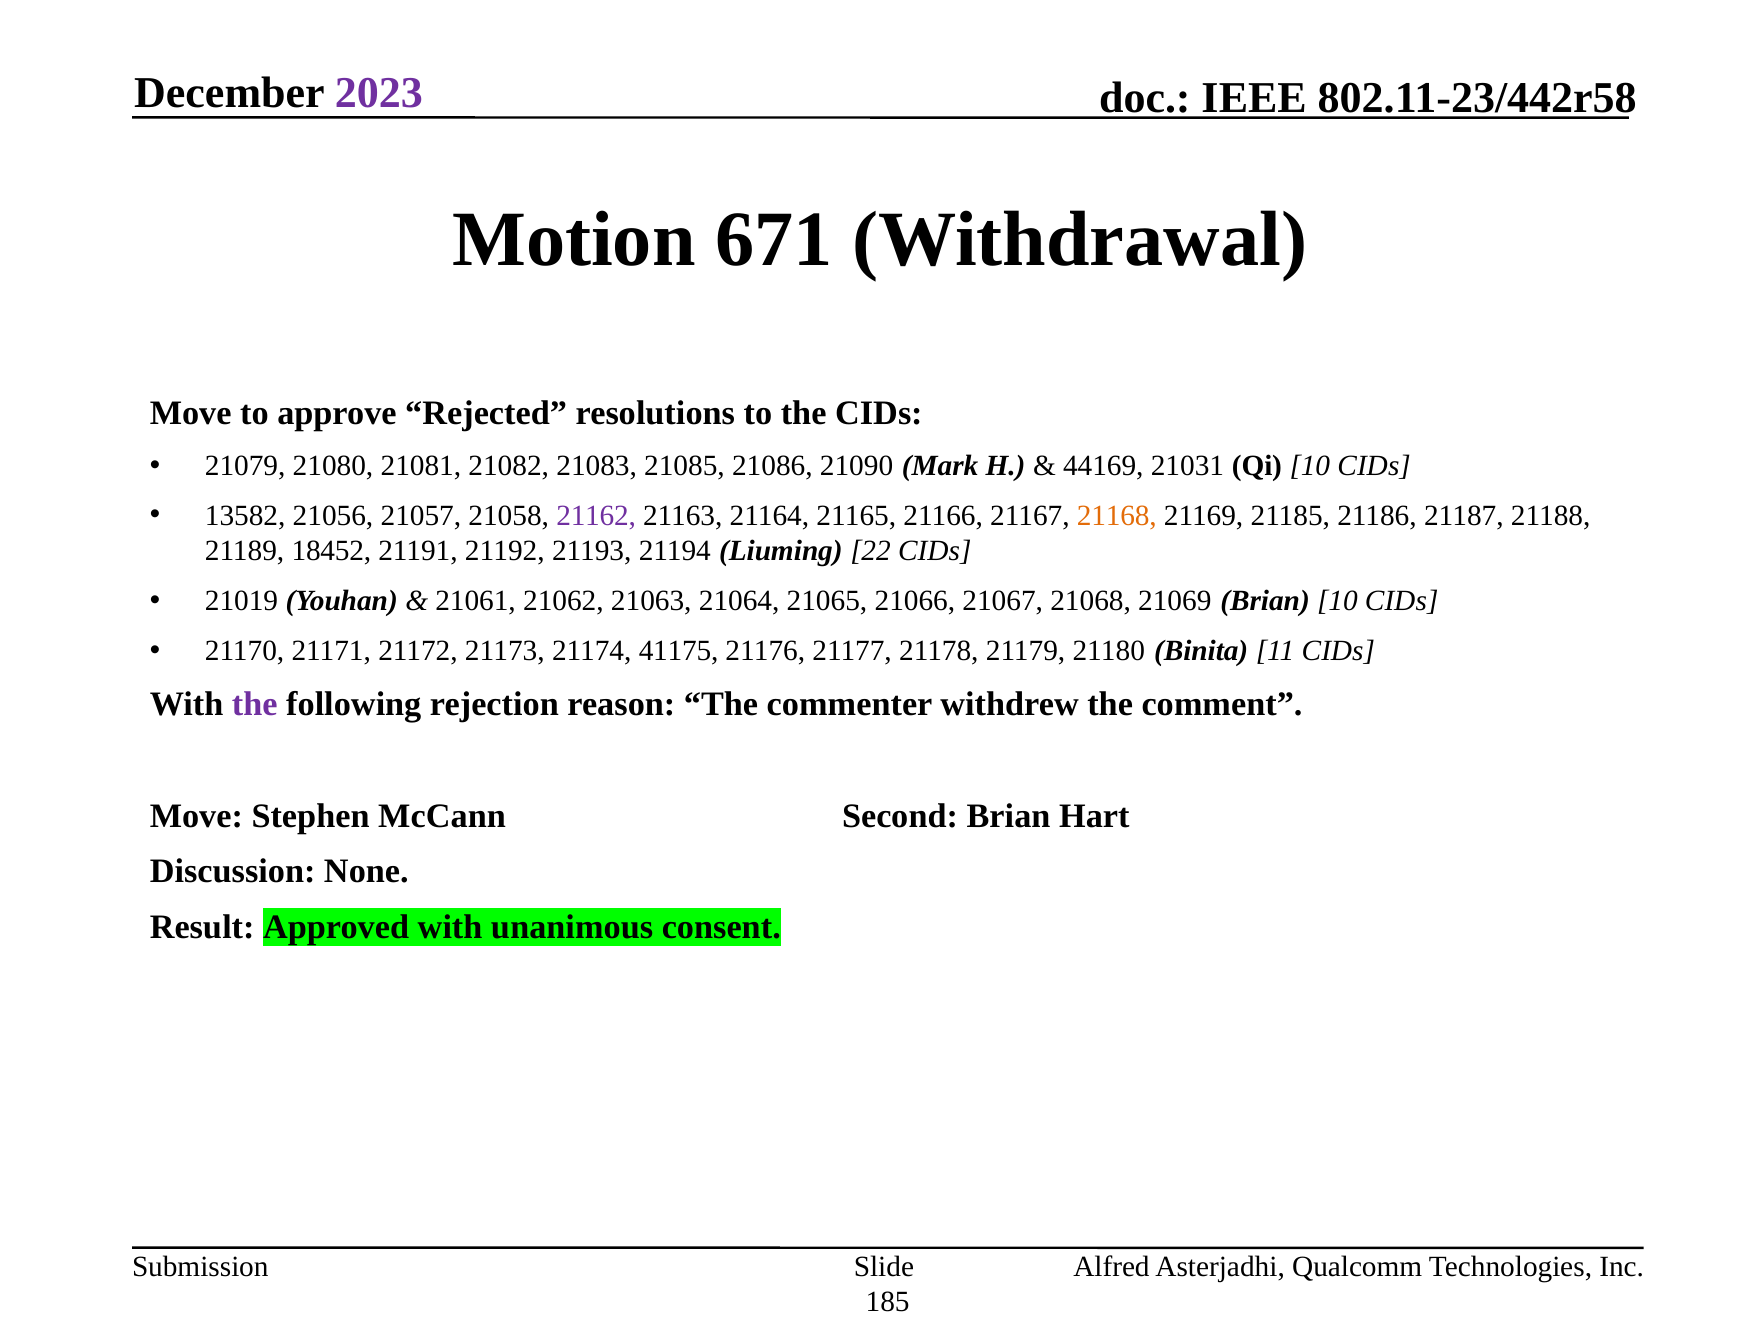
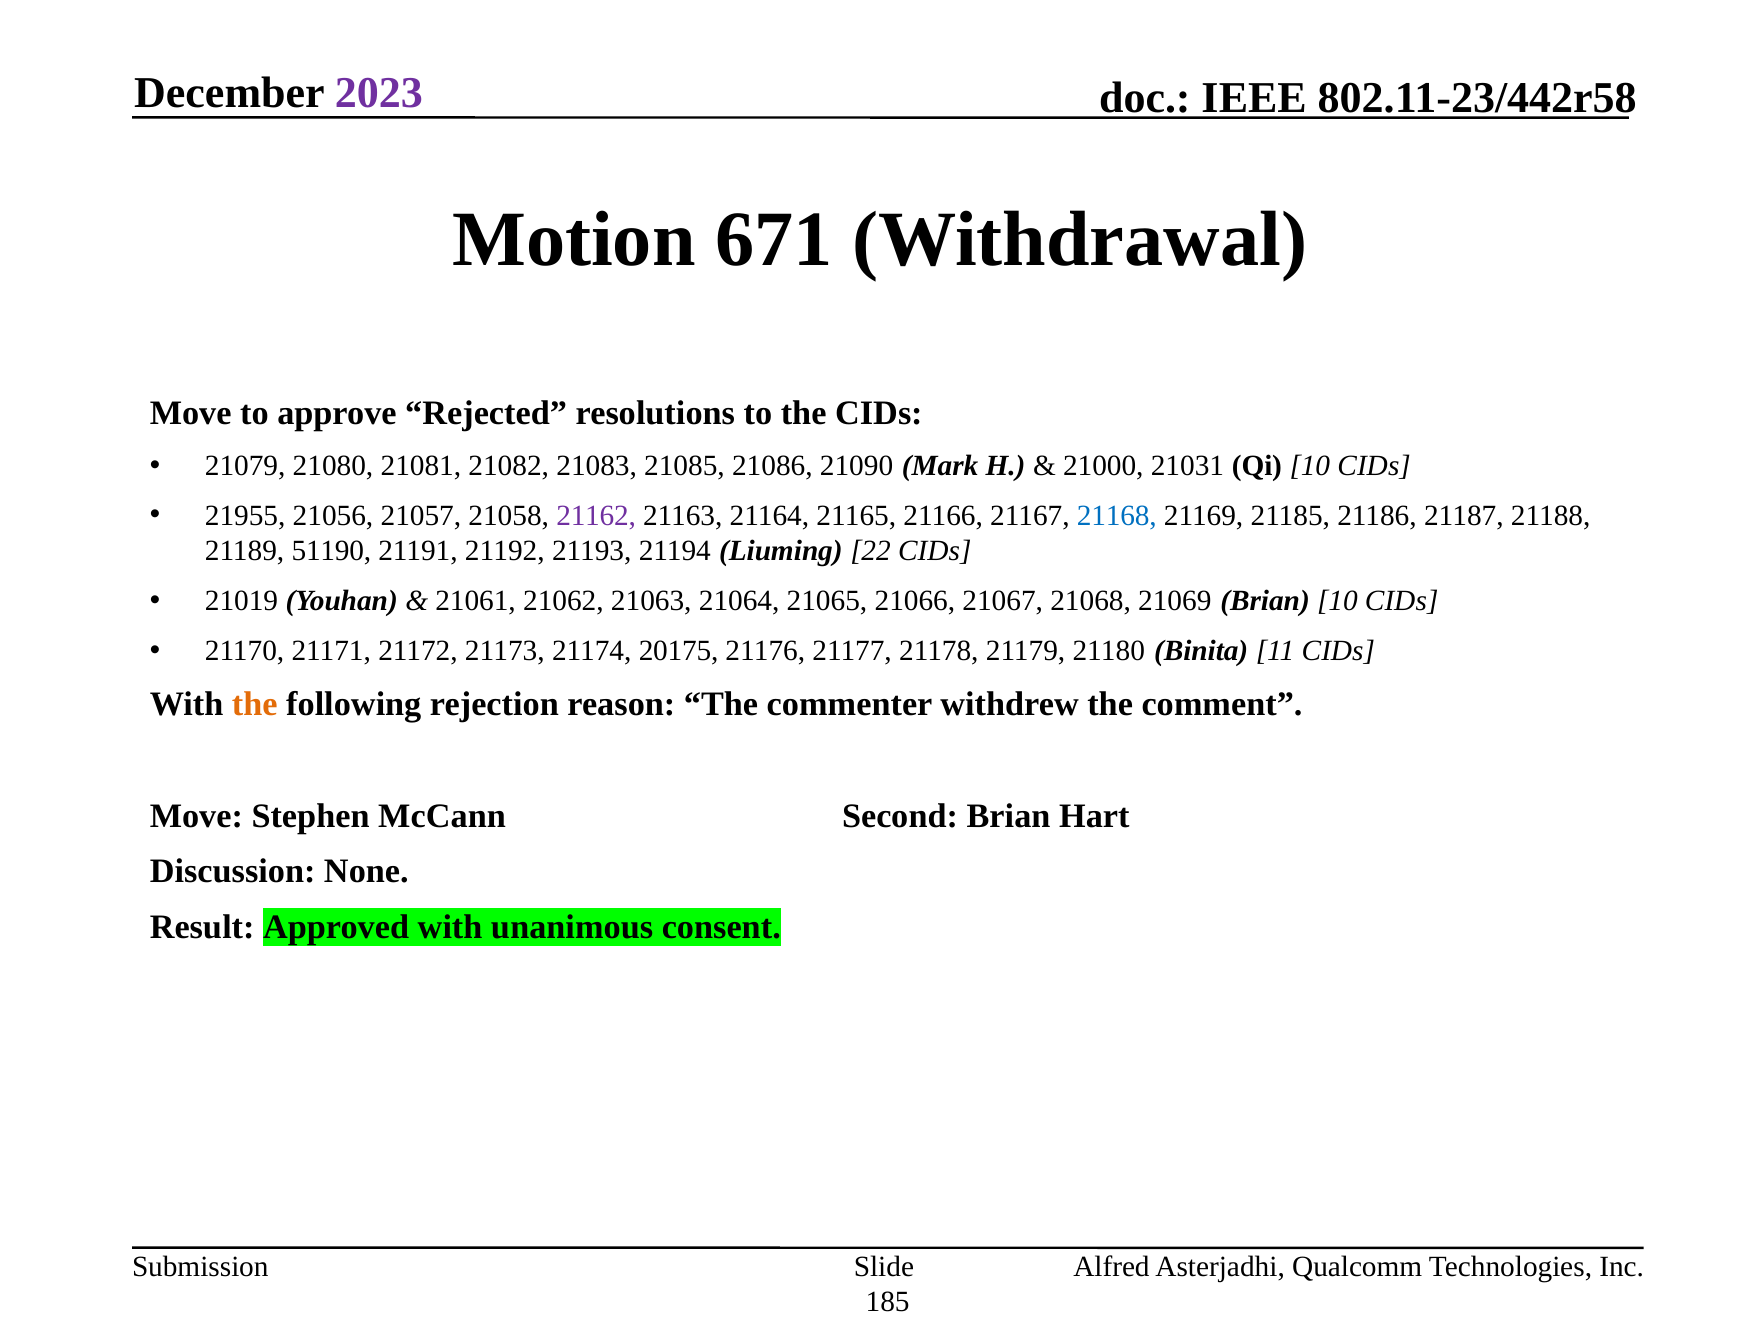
44169: 44169 -> 21000
13582: 13582 -> 21955
21168 colour: orange -> blue
18452: 18452 -> 51190
41175: 41175 -> 20175
the at (255, 704) colour: purple -> orange
